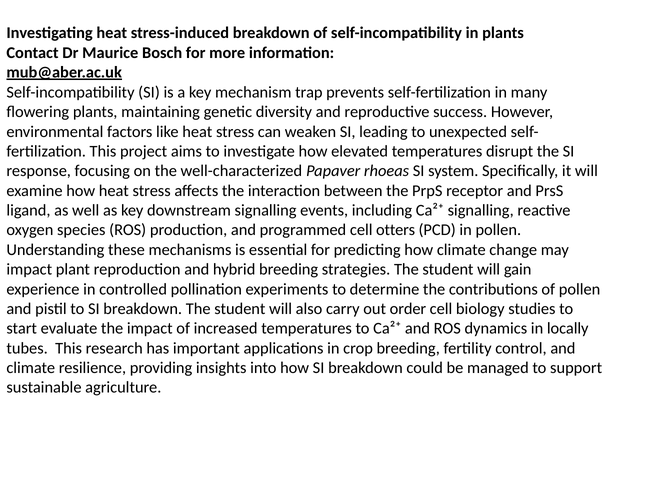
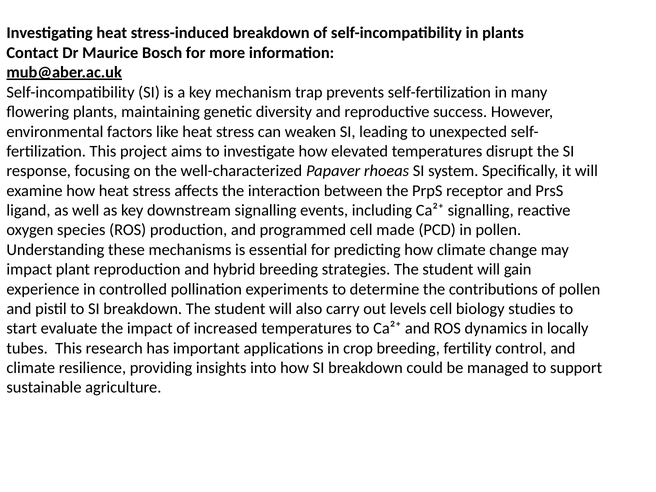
otters: otters -> made
order: order -> levels
